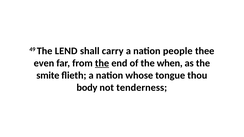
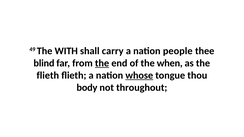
LEND: LEND -> WITH
even: even -> blind
smite at (48, 75): smite -> flieth
whose underline: none -> present
tenderness: tenderness -> throughout
